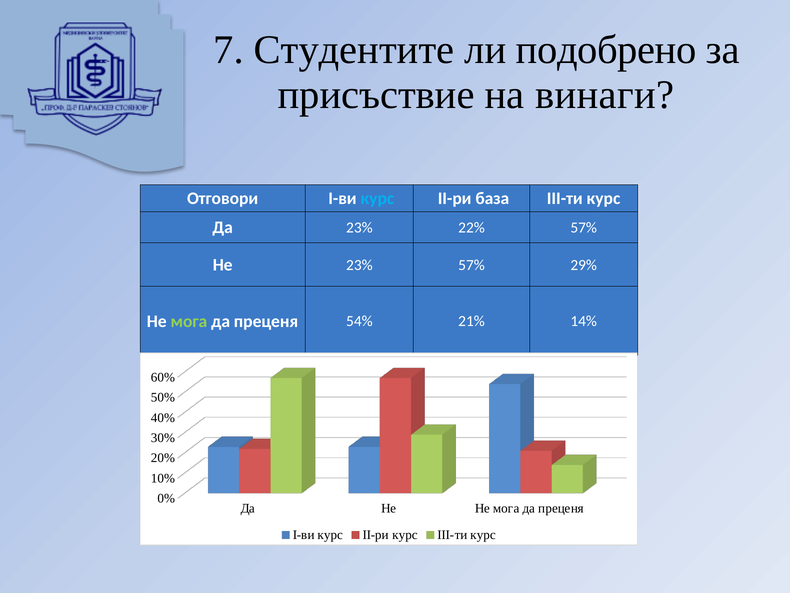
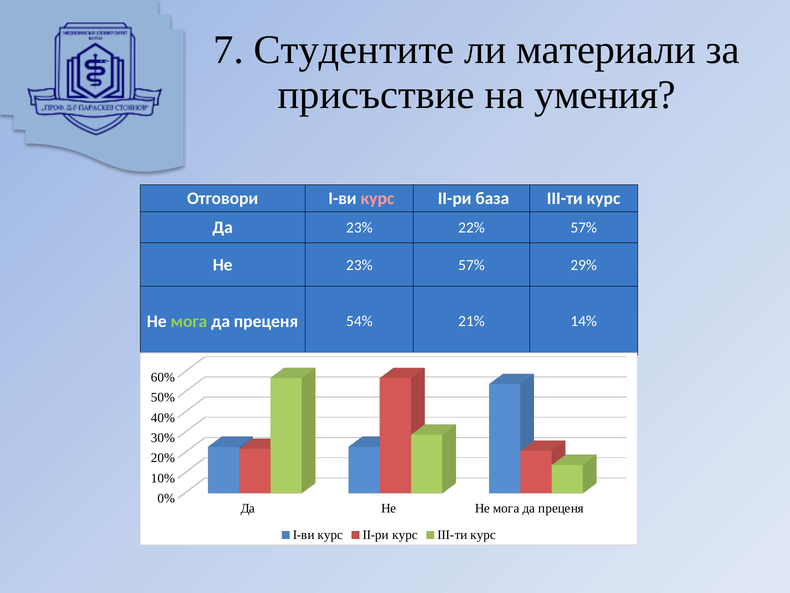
подобрено: подобрено -> материали
винаги: винаги -> умения
курс at (377, 198) colour: light blue -> pink
